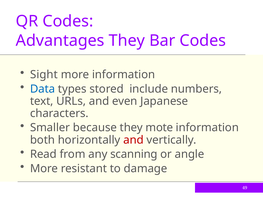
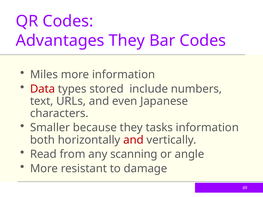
Sight: Sight -> Miles
Data colour: blue -> red
mote: mote -> tasks
